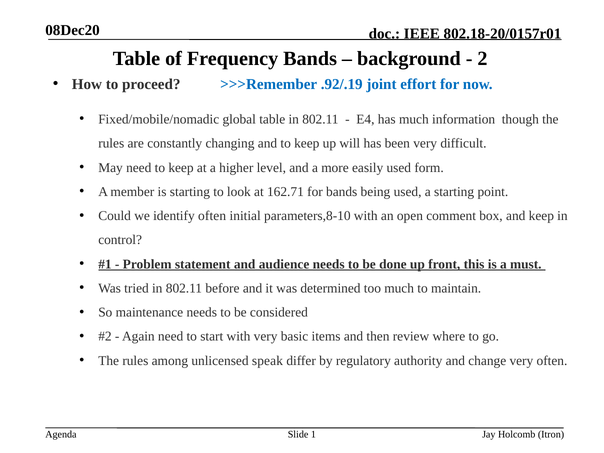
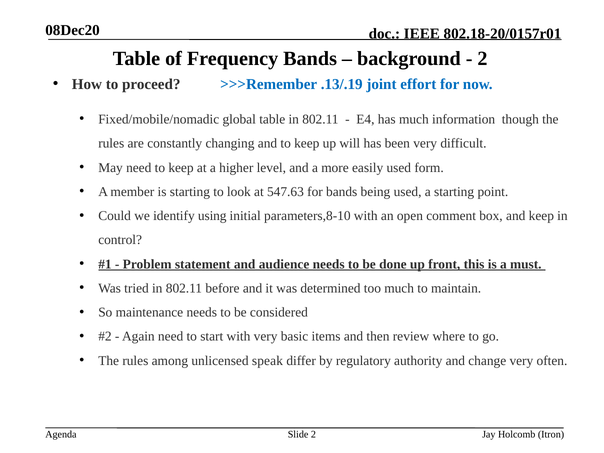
.92/.19: .92/.19 -> .13/.19
162.71: 162.71 -> 547.63
identify often: often -> using
Slide 1: 1 -> 2
